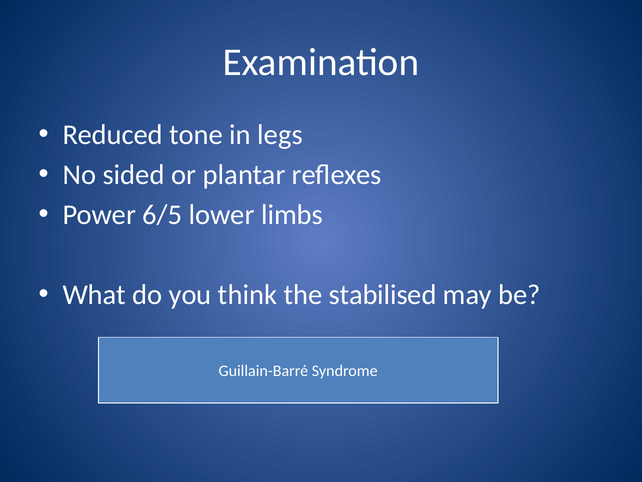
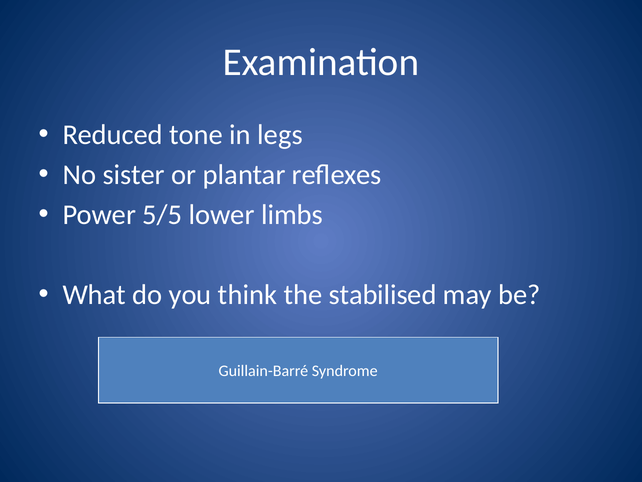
sided: sided -> sister
6/5: 6/5 -> 5/5
